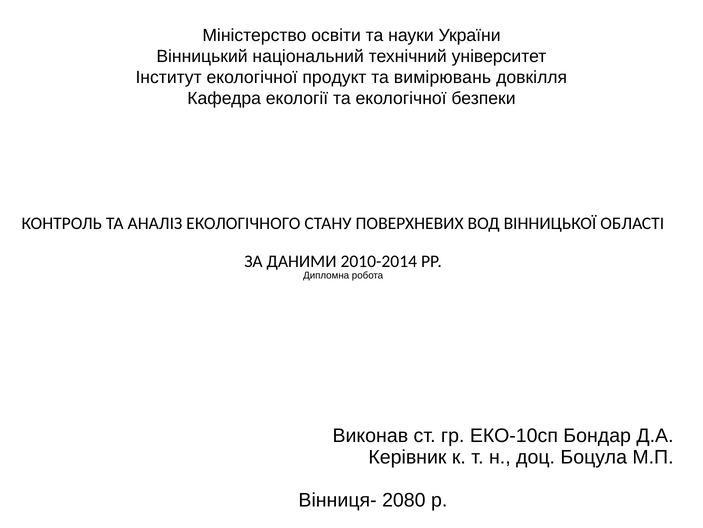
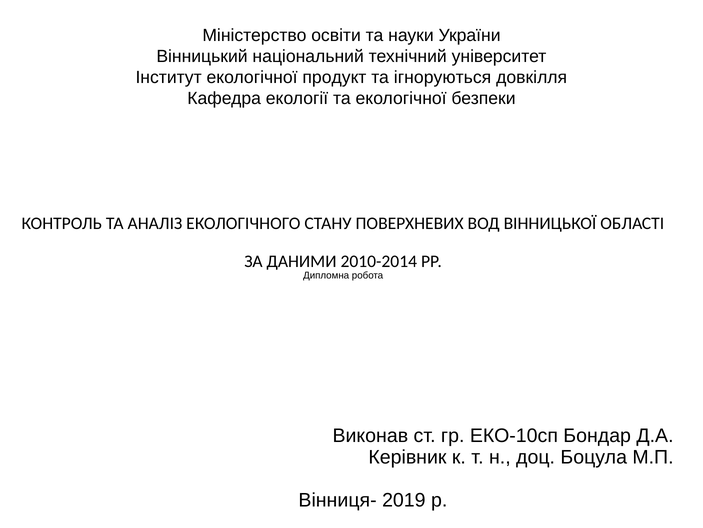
вимірювань: вимірювань -> ігноруються
2080: 2080 -> 2019
